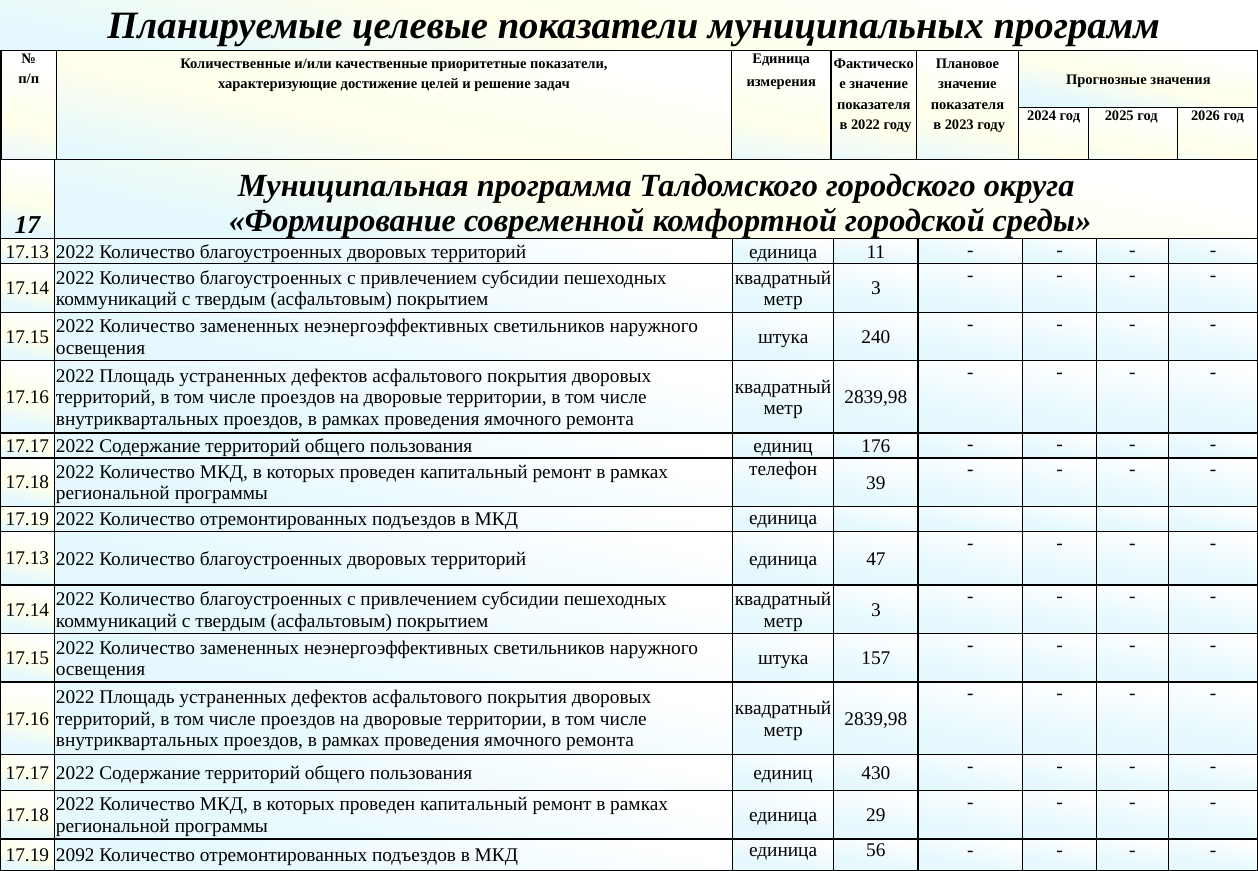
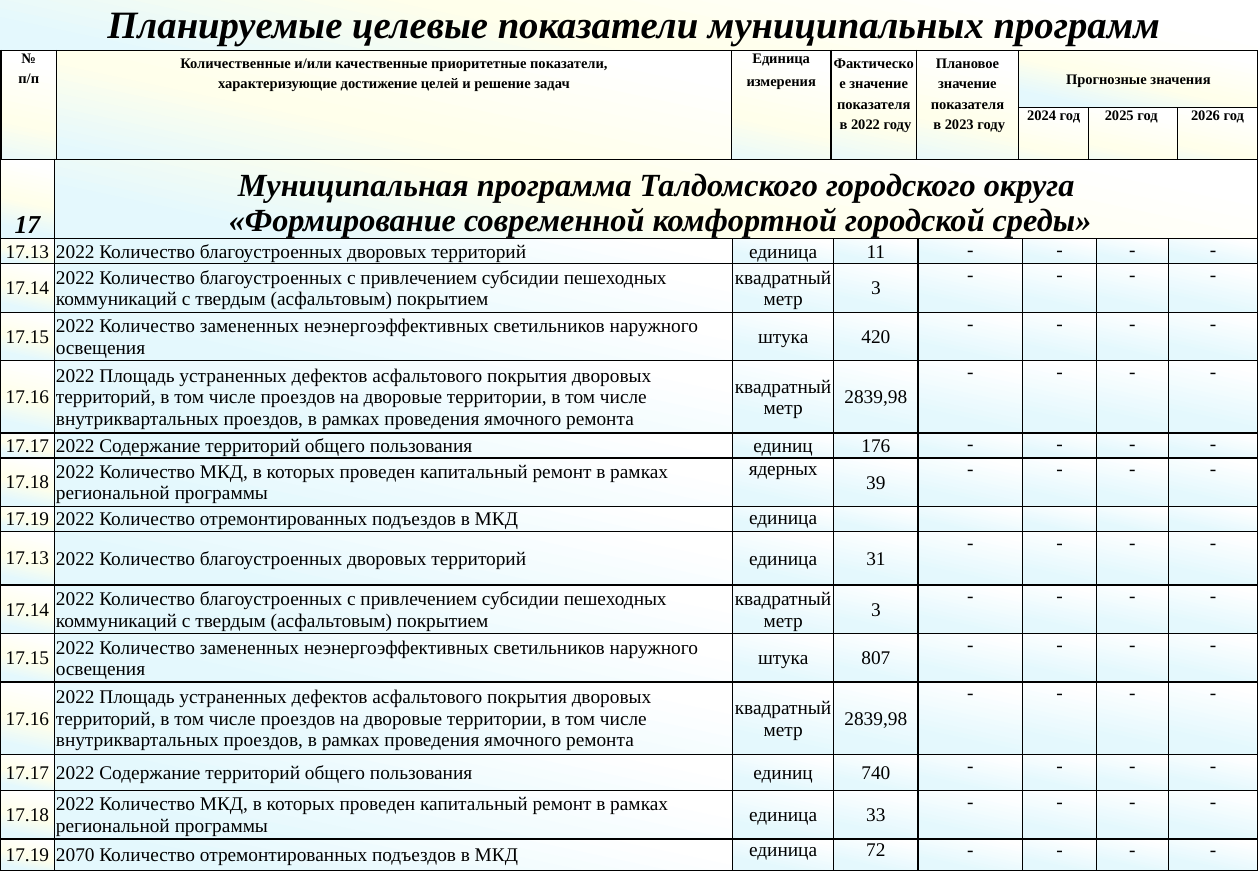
240: 240 -> 420
телефон: телефон -> ядерных
47: 47 -> 31
157: 157 -> 807
430: 430 -> 740
29: 29 -> 33
2092: 2092 -> 2070
56: 56 -> 72
